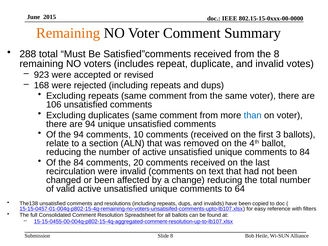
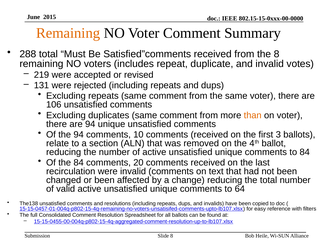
923: 923 -> 219
168: 168 -> 131
than colour: blue -> orange
